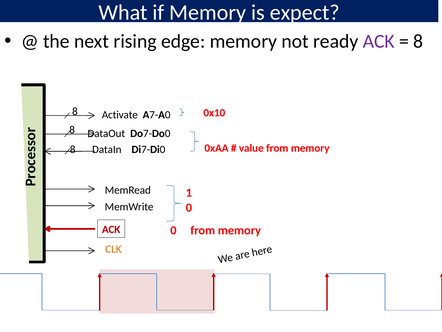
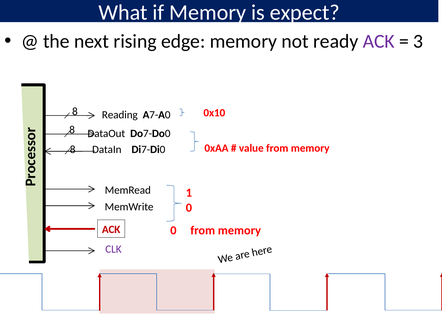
8 at (418, 41): 8 -> 3
Activate: Activate -> Reading
CLK colour: orange -> purple
